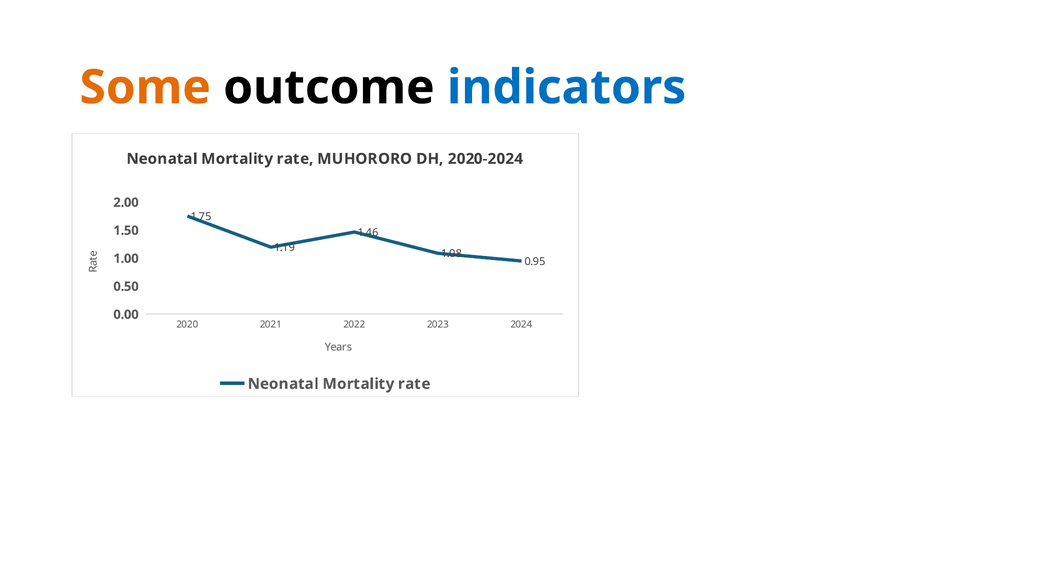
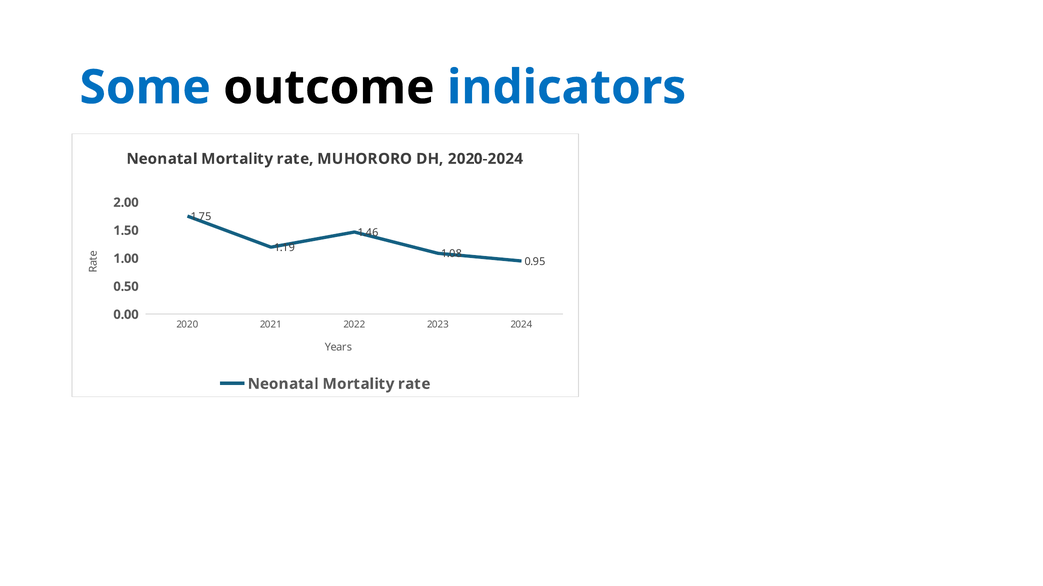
Some colour: orange -> blue
